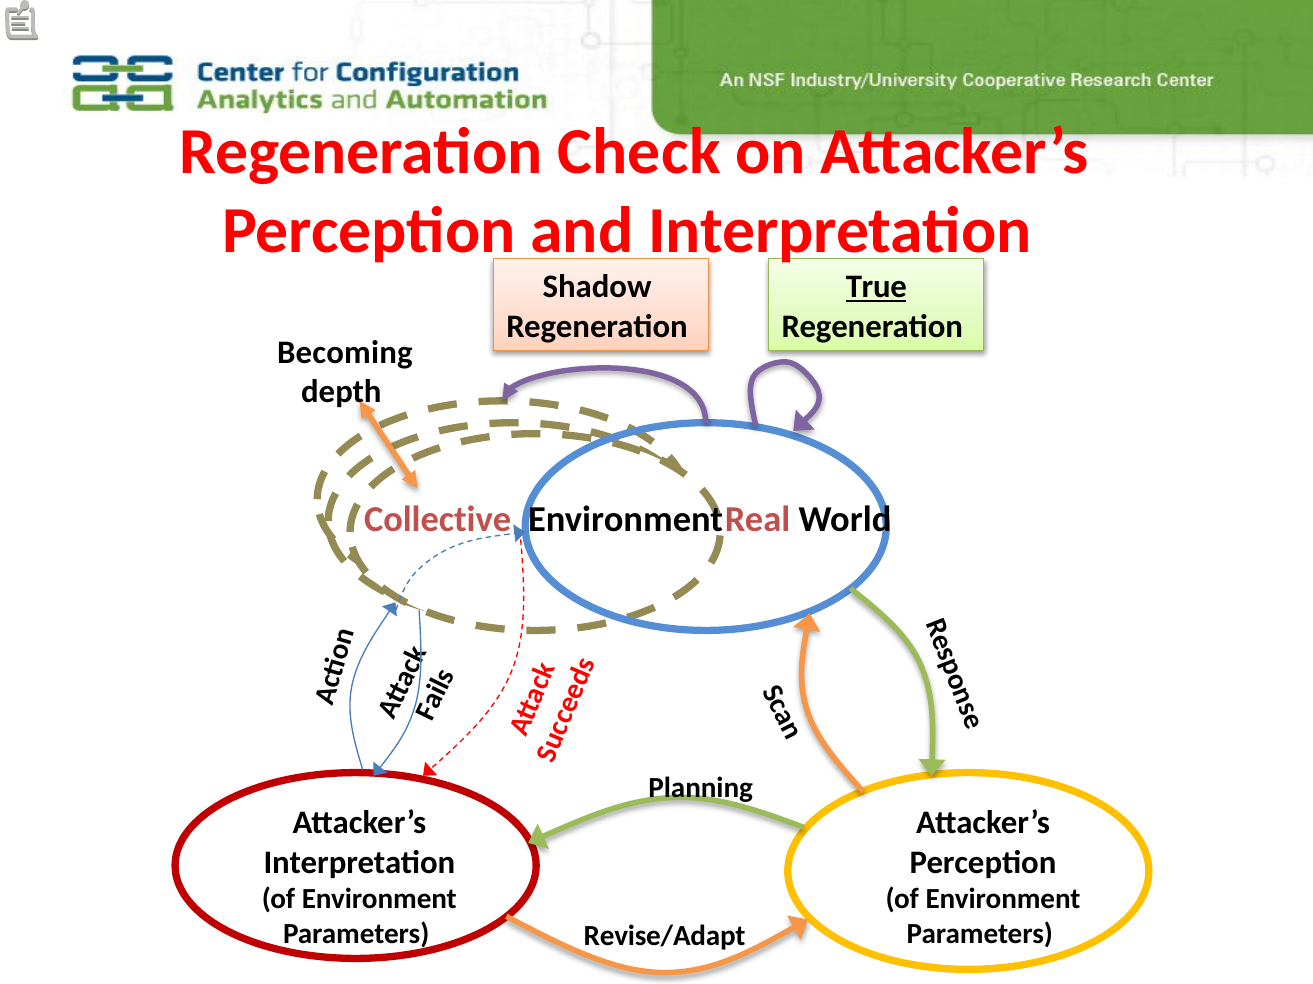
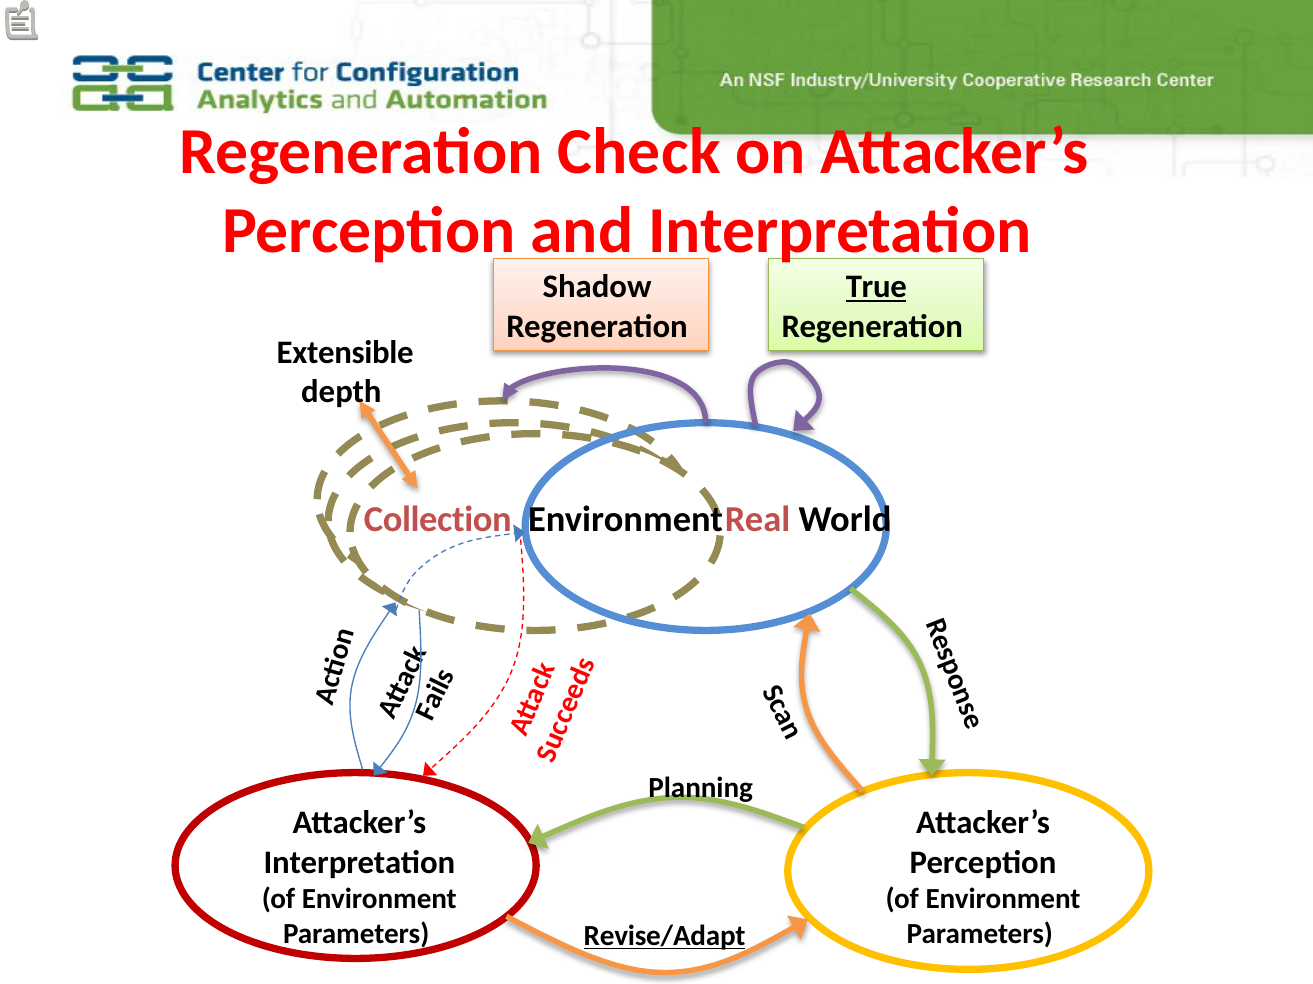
Becoming: Becoming -> Extensible
Collective: Collective -> Collection
Revise/Adapt underline: none -> present
